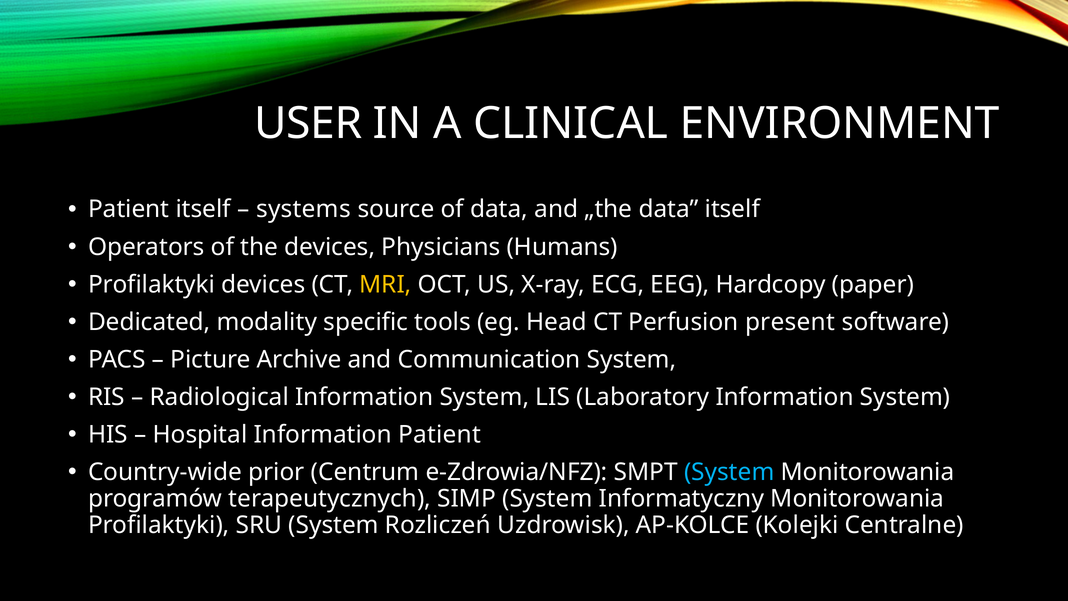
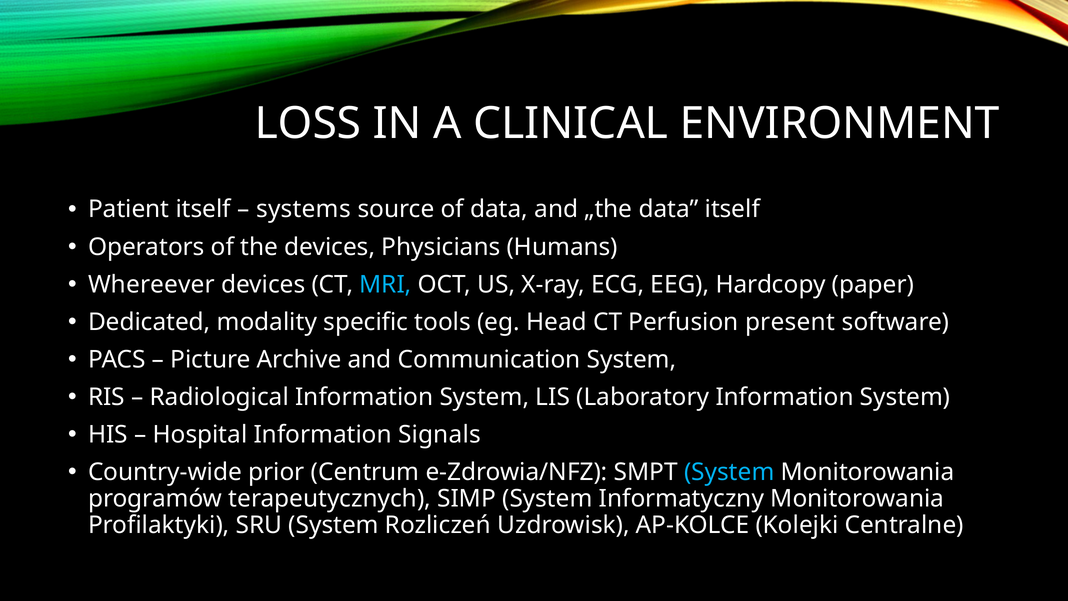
USER: USER -> LOSS
Profilaktyki at (151, 284): Profilaktyki -> Whereever
MRI colour: yellow -> light blue
Information Patient: Patient -> Signals
